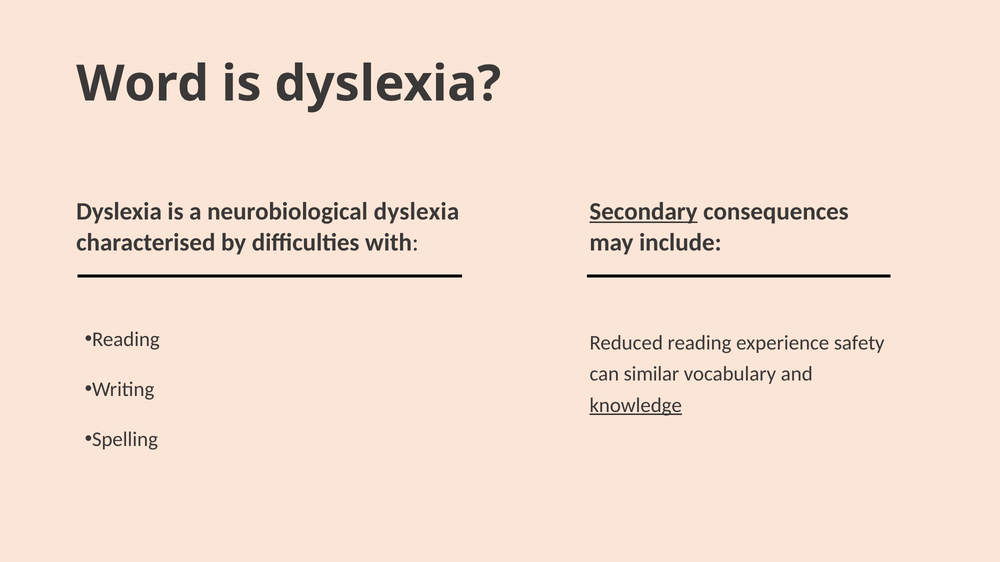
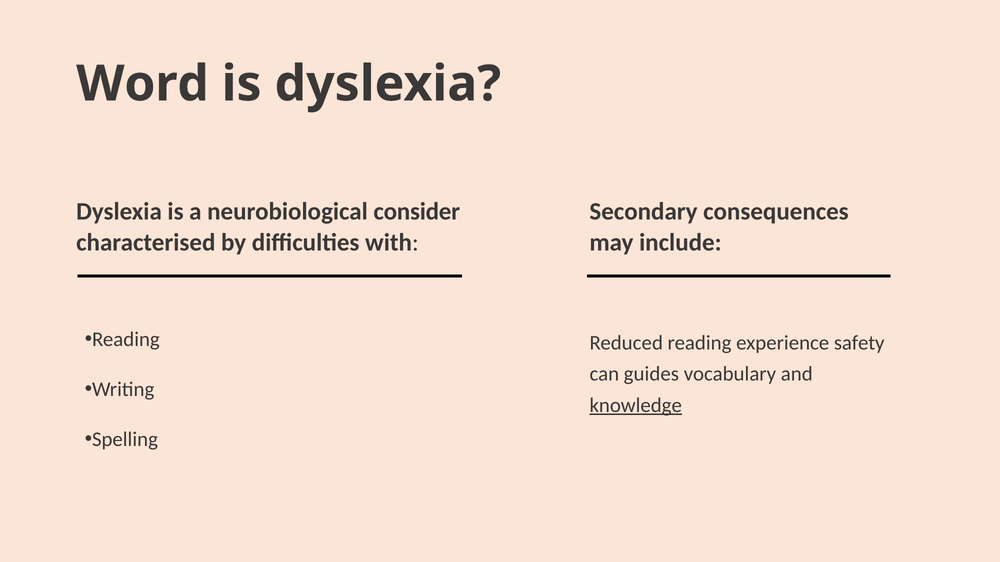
Secondary underline: present -> none
neurobiological dyslexia: dyslexia -> consider
similar: similar -> guides
